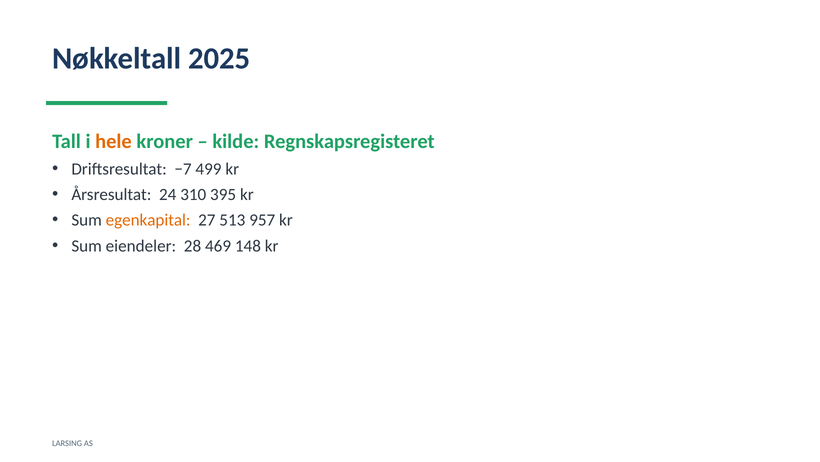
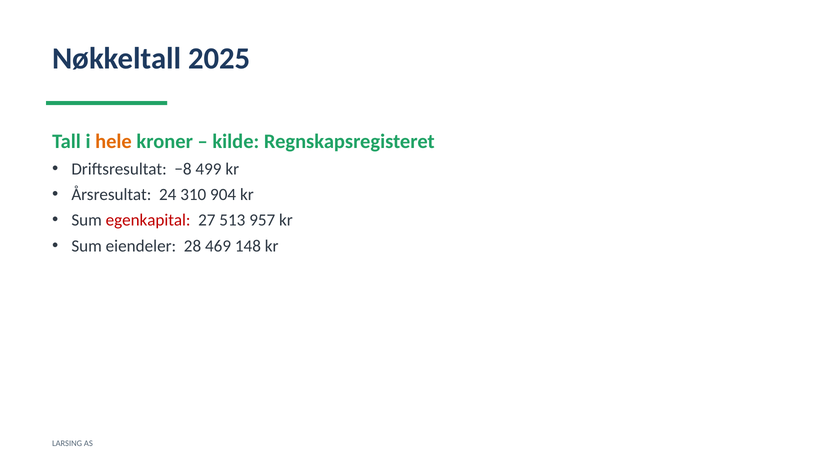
−7: −7 -> −8
395: 395 -> 904
egenkapital colour: orange -> red
